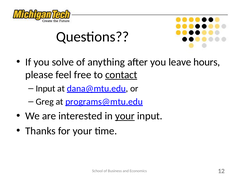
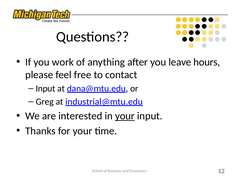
solve: solve -> work
contact underline: present -> none
programs@mtu.edu: programs@mtu.edu -> industrial@mtu.edu
